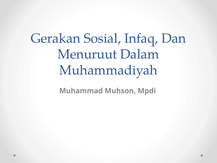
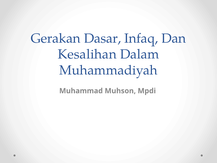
Sosial: Sosial -> Dasar
Menuruut: Menuruut -> Kesalihan
